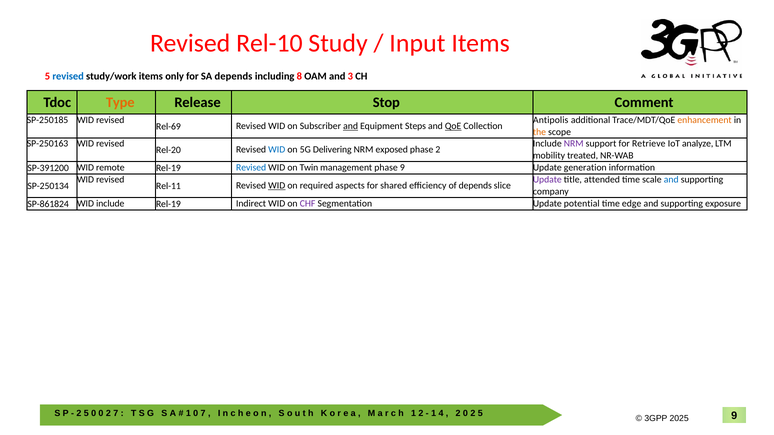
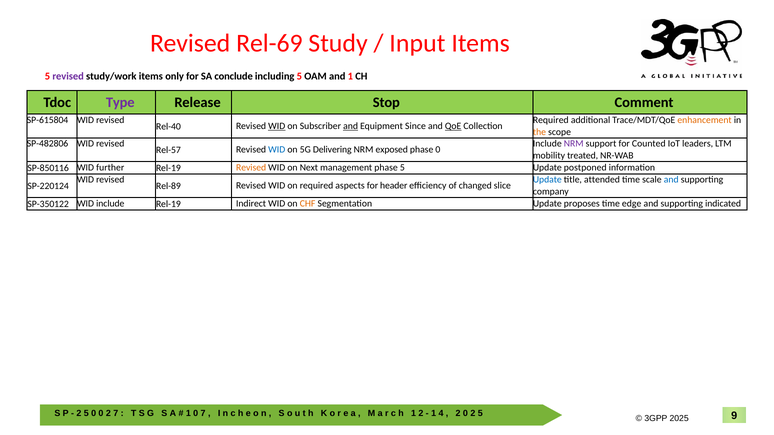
Rel-10: Rel-10 -> Rel-69
revised at (68, 77) colour: blue -> purple
SA depends: depends -> conclude
including 8: 8 -> 5
and 3: 3 -> 1
Type colour: orange -> purple
SP-250185: SP-250185 -> SP-615804
Antipolis at (551, 120): Antipolis -> Required
Rel-69: Rel-69 -> Rel-40
WID at (277, 126) underline: none -> present
Steps: Steps -> Since
SP-250163: SP-250163 -> SP-482806
Retrieve: Retrieve -> Counted
analyze: analyze -> leaders
Rel-20: Rel-20 -> Rel-57
phase 2: 2 -> 0
SP-391200: SP-391200 -> SP-850116
remote: remote -> further
Revised at (251, 168) colour: blue -> orange
Twin: Twin -> Next
phase 9: 9 -> 5
generation: generation -> postponed
Update at (547, 180) colour: purple -> blue
SP-250134: SP-250134 -> SP-220124
Rel-11: Rel-11 -> Rel-89
WID at (277, 186) underline: present -> none
shared: shared -> header
of depends: depends -> changed
SP-861824: SP-861824 -> SP-350122
CHF colour: purple -> orange
potential: potential -> proposes
exposure: exposure -> indicated
